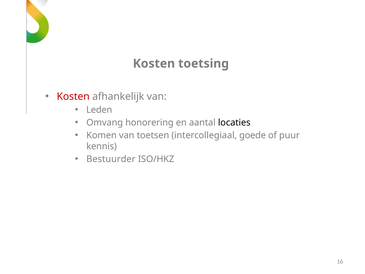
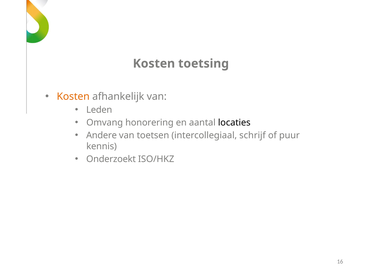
Kosten at (73, 96) colour: red -> orange
Komen: Komen -> Andere
goede: goede -> schrijf
Bestuurder: Bestuurder -> Onderzoekt
